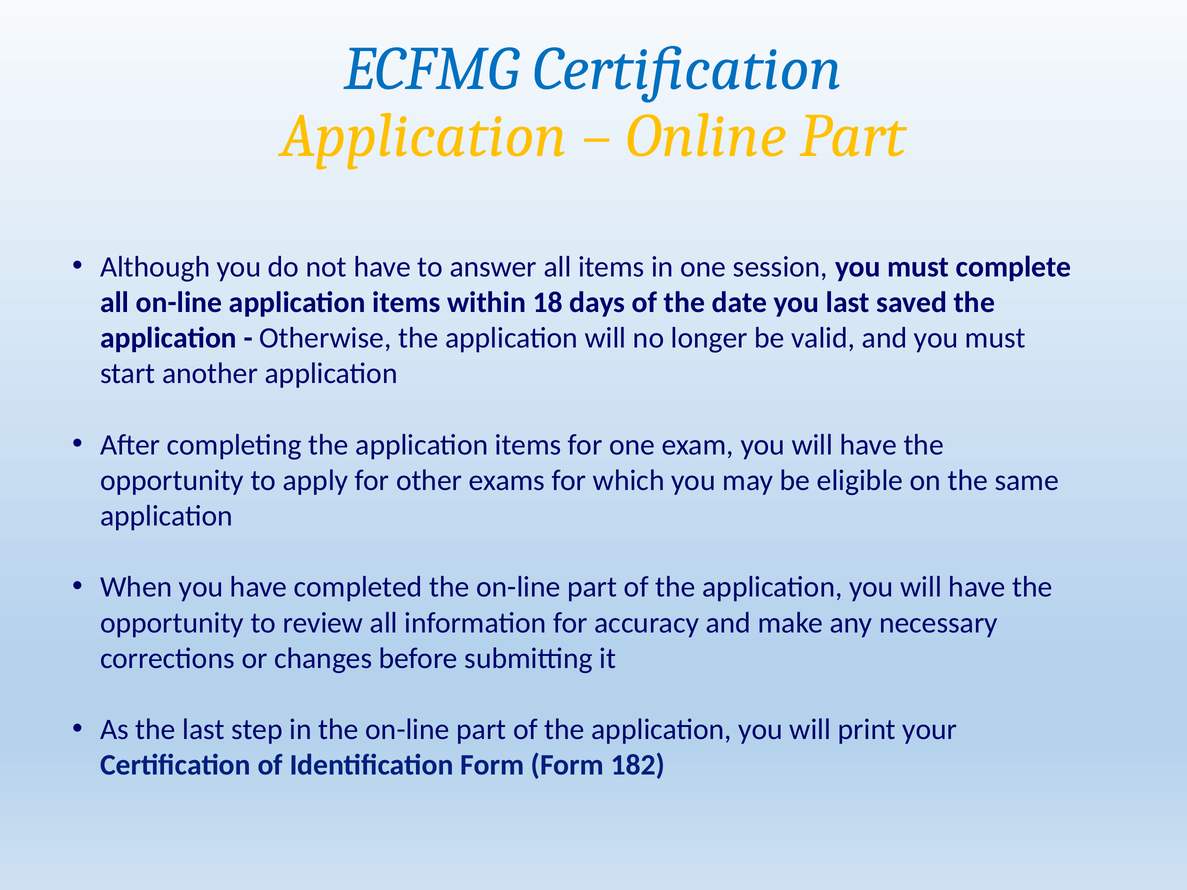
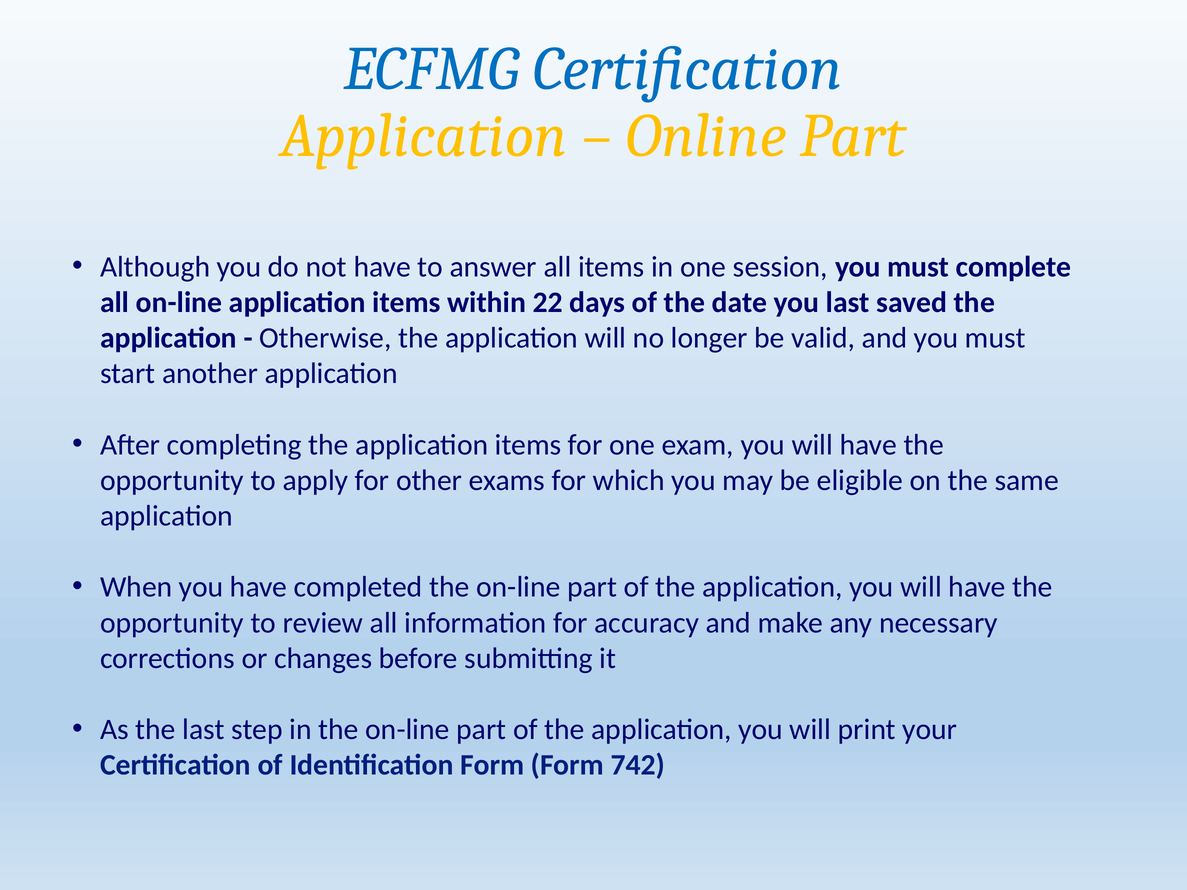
18: 18 -> 22
182: 182 -> 742
